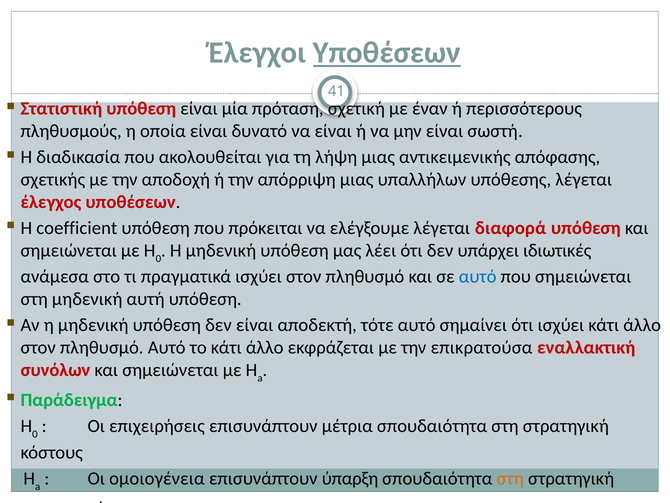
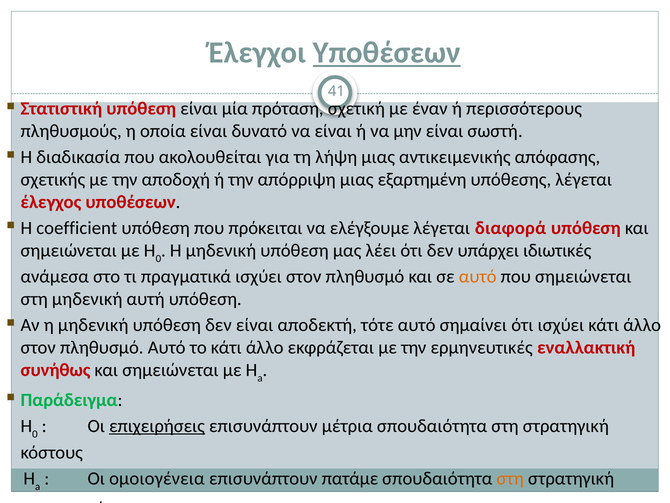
υπαλλήλων: υπαλλήλων -> εξαρτημένη
αυτό at (478, 277) colour: blue -> orange
επικρατούσα: επικρατούσα -> ερμηνευτικές
συνόλων: συνόλων -> συνήθως
επιχειρήσεις underline: none -> present
ύπαρξη: ύπαρξη -> πατάμε
